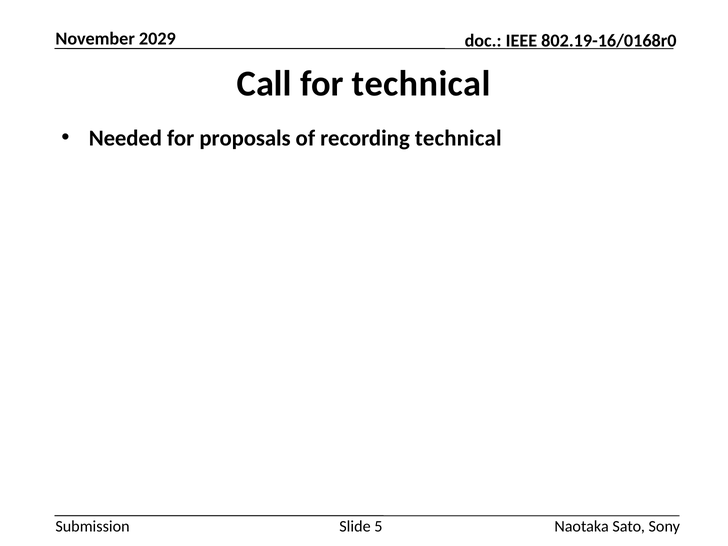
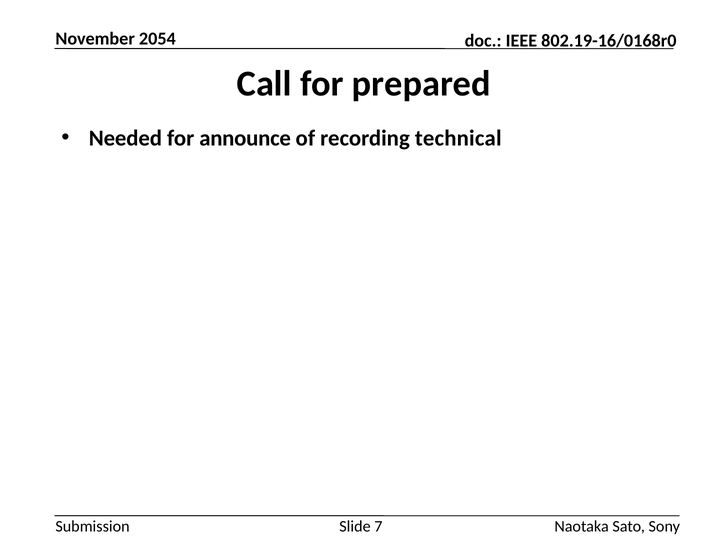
2029: 2029 -> 2054
for technical: technical -> prepared
proposals: proposals -> announce
5: 5 -> 7
